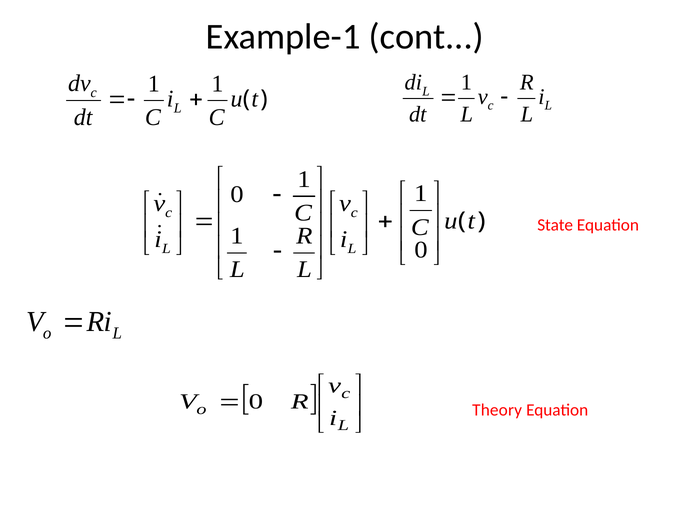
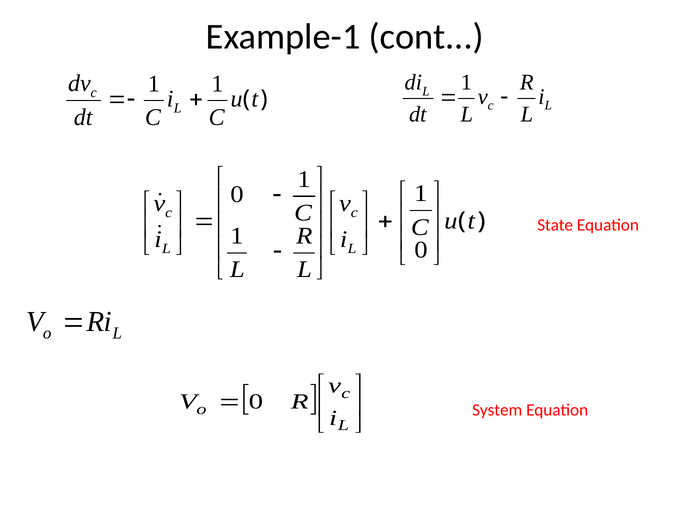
Theory: Theory -> System
